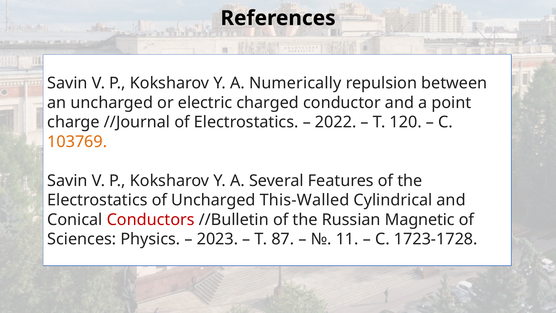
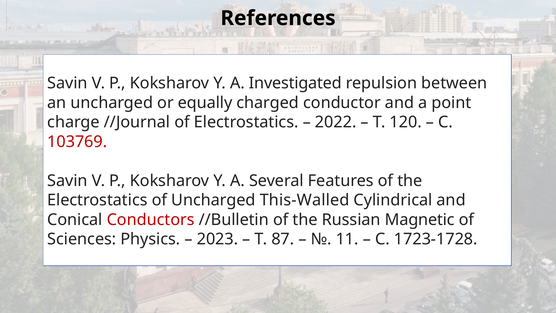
Numerically: Numerically -> Investigated
electric: electric -> equally
103769 colour: orange -> red
